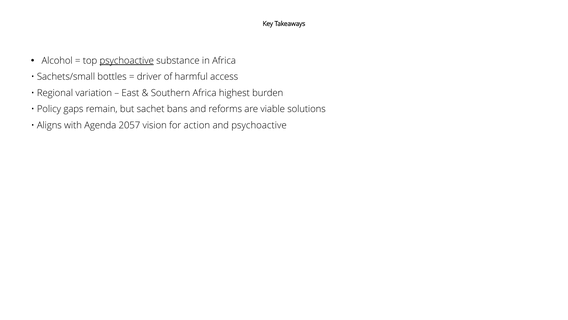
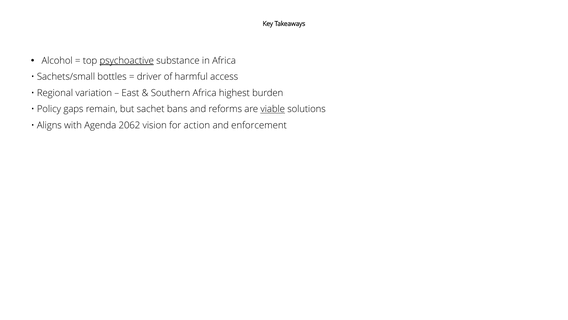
viable underline: none -> present
2057: 2057 -> 2062
and psychoactive: psychoactive -> enforcement
